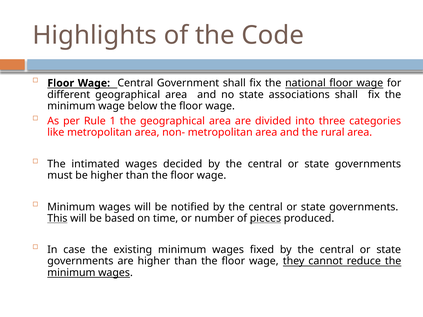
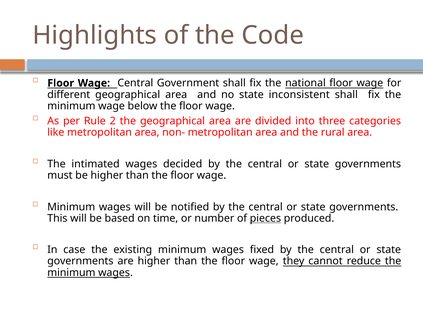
associations: associations -> inconsistent
1: 1 -> 2
This underline: present -> none
